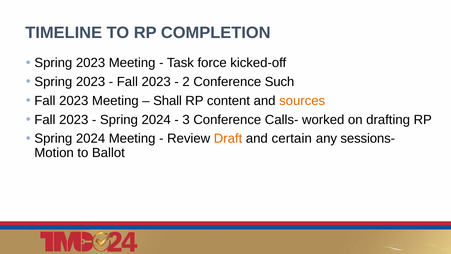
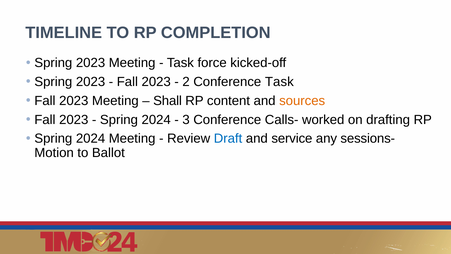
Conference Such: Such -> Task
Draft colour: orange -> blue
certain: certain -> service
